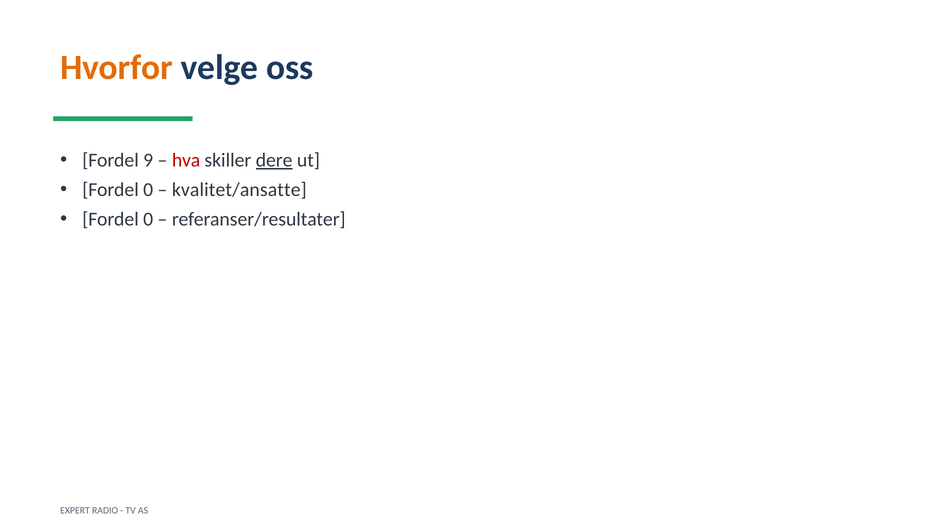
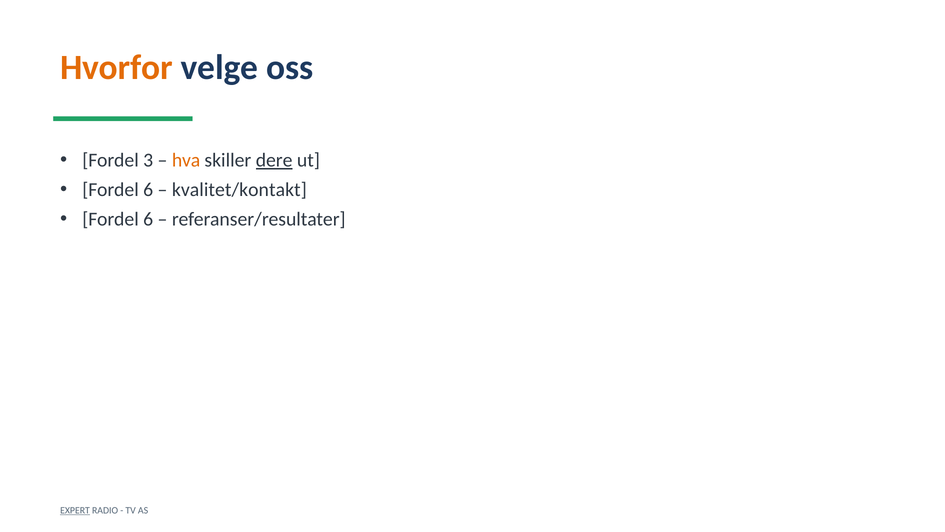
9: 9 -> 3
hva colour: red -> orange
0 at (148, 190): 0 -> 6
kvalitet/ansatte: kvalitet/ansatte -> kvalitet/kontakt
0 at (148, 219): 0 -> 6
EXPERT underline: none -> present
